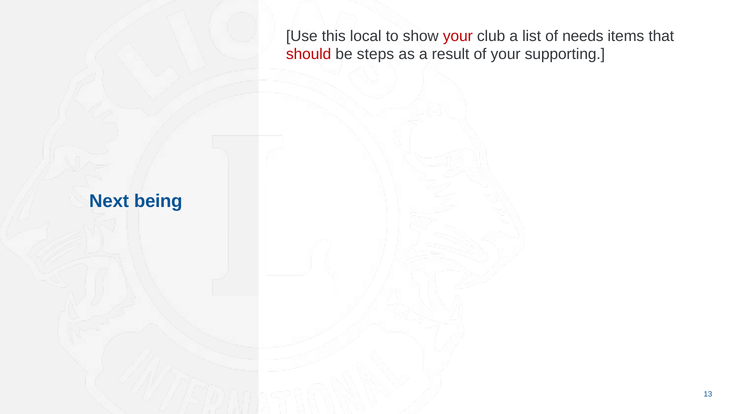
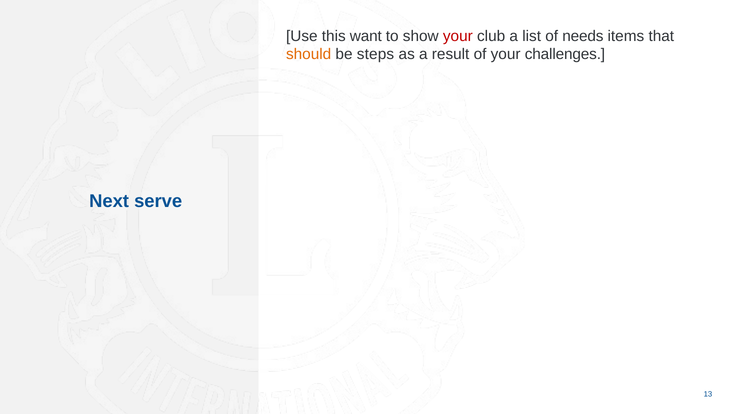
local: local -> want
should colour: red -> orange
supporting: supporting -> challenges
being: being -> serve
